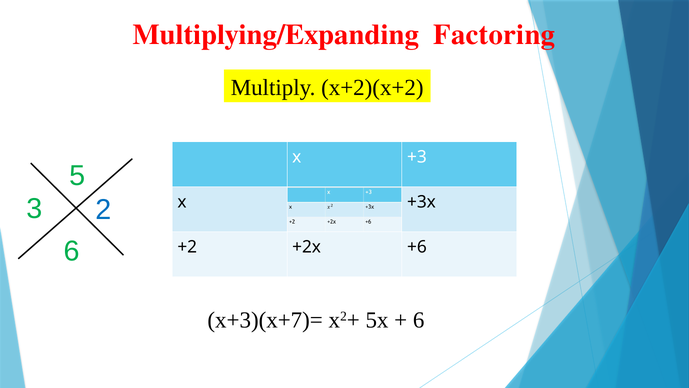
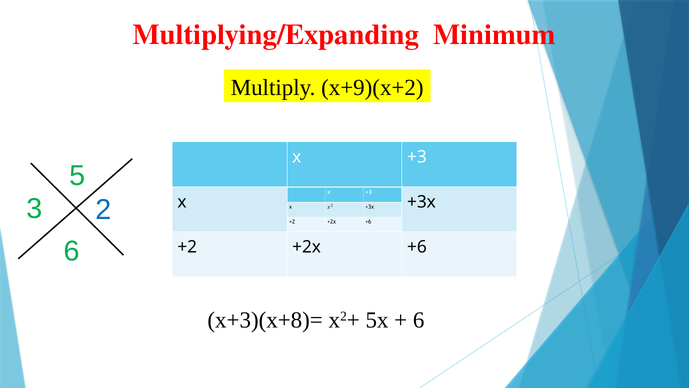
Factoring: Factoring -> Minimum
x+2)(x+2: x+2)(x+2 -> x+9)(x+2
x+3)(x+7)=: x+3)(x+7)= -> x+3)(x+8)=
